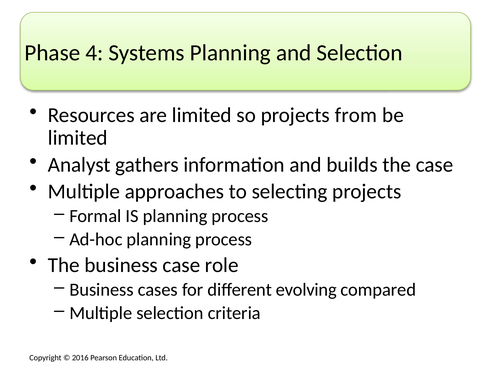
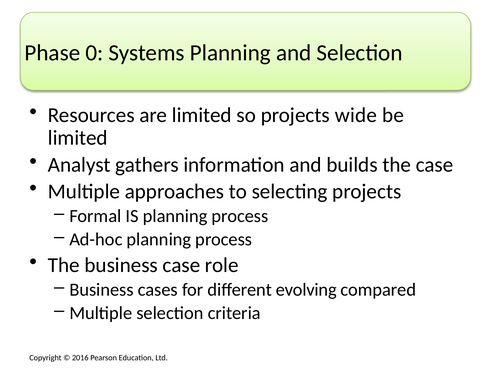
4: 4 -> 0
from: from -> wide
